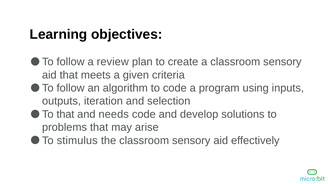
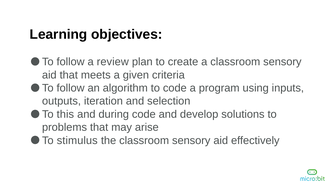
To that: that -> this
needs: needs -> during
